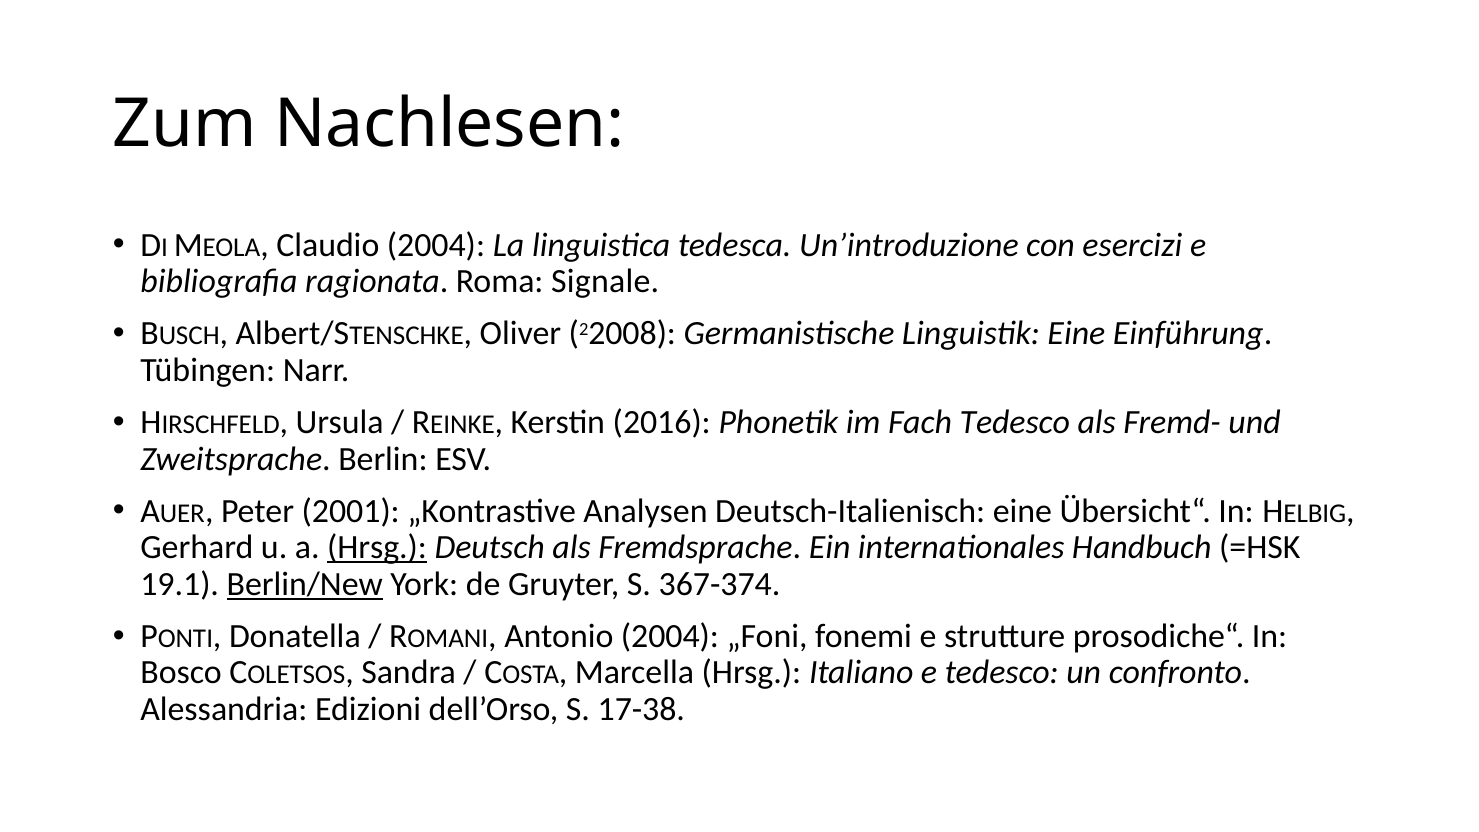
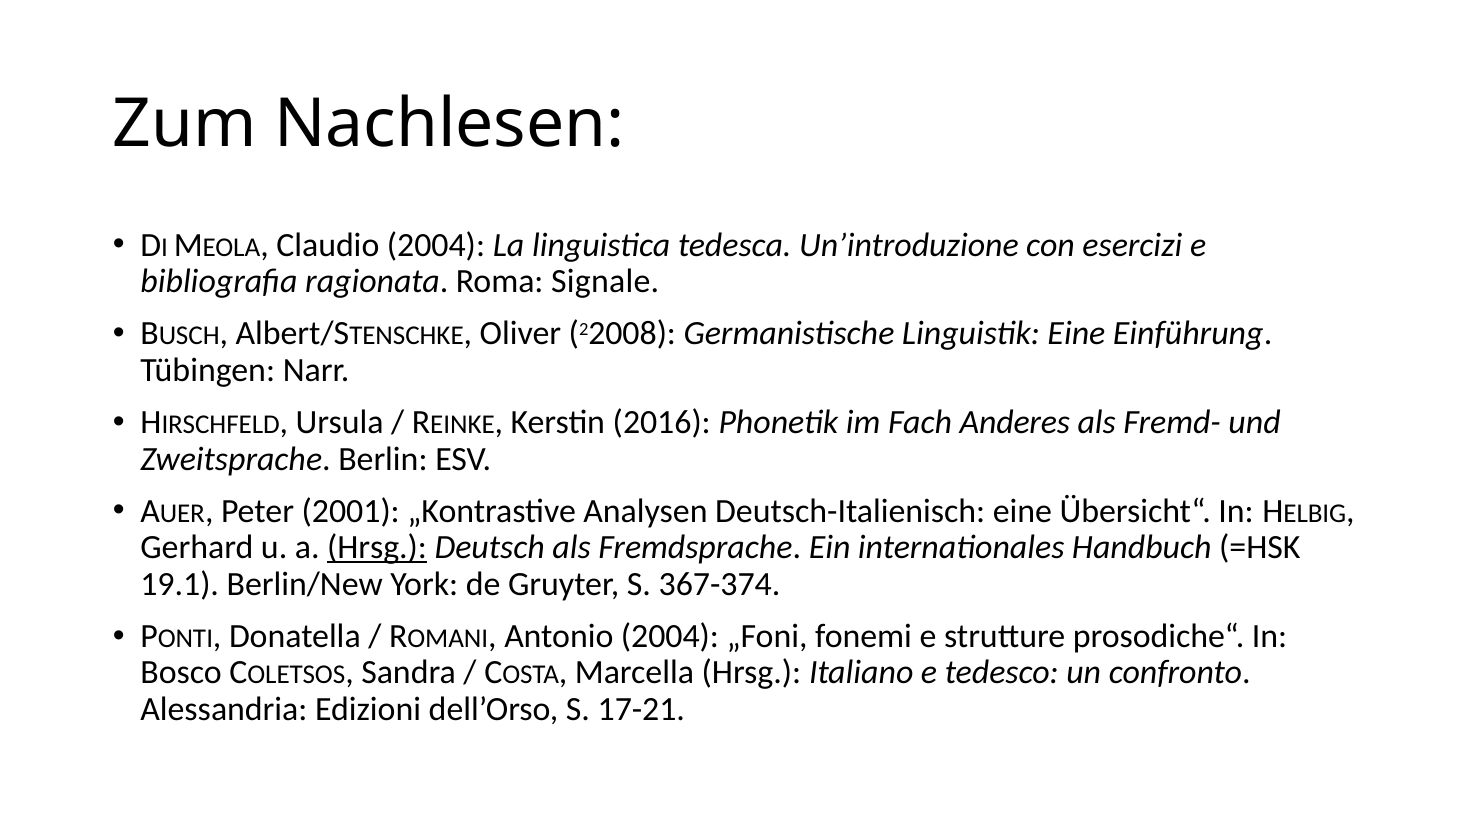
Fach Tedesco: Tedesco -> Anderes
Berlin/New underline: present -> none
17-38: 17-38 -> 17-21
